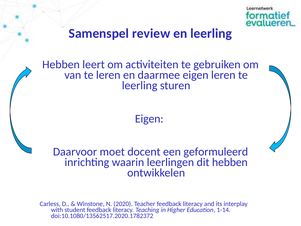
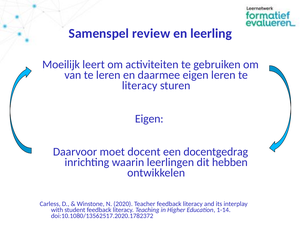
Hebben at (61, 64): Hebben -> Moeilijk
leerling at (140, 86): leerling -> literacy
geformuleerd: geformuleerd -> docentgedrag
